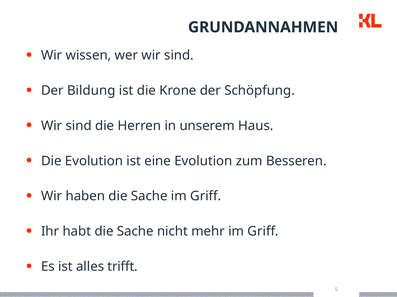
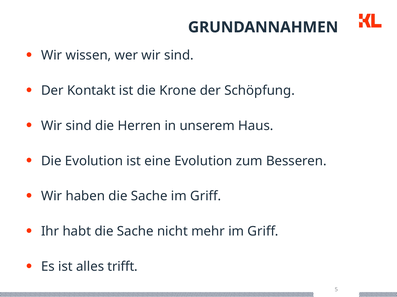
Bildung: Bildung -> Kontakt
